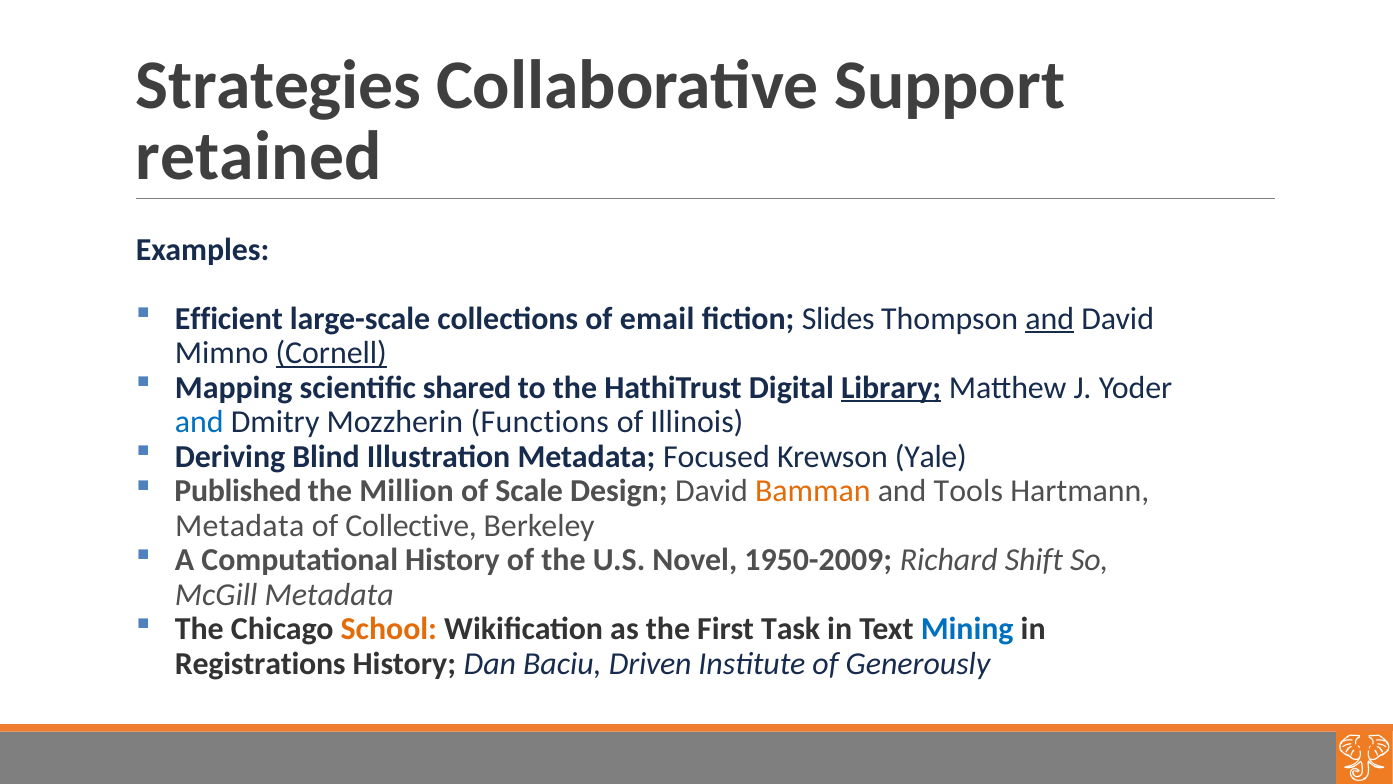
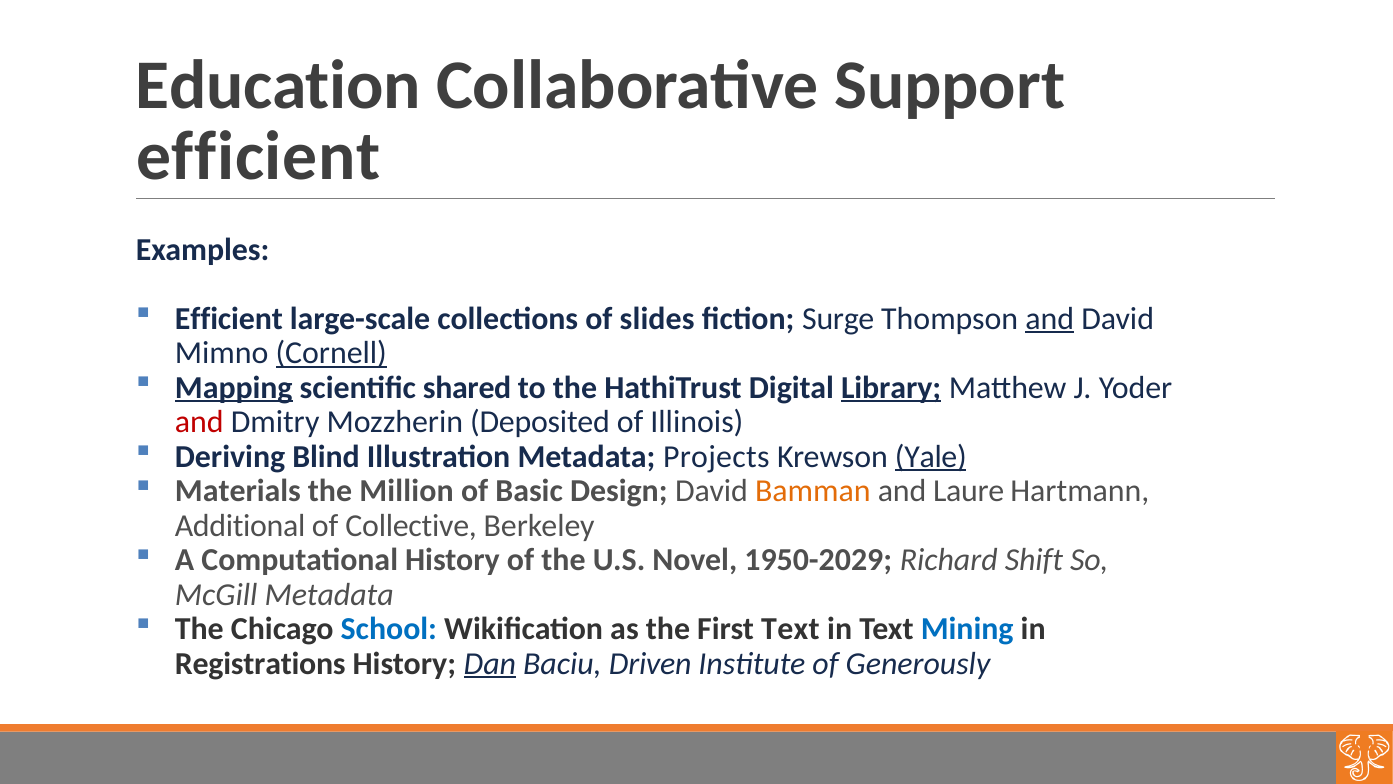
Strategies: Strategies -> Education
retained at (259, 156): retained -> efficient
email: email -> slides
Slides: Slides -> Surge
Mapping underline: none -> present
and at (199, 422) colour: blue -> red
Functions: Functions -> Deposited
Focused: Focused -> Projects
Yale underline: none -> present
Published: Published -> Materials
Scale: Scale -> Basic
Tools: Tools -> Laure
Metadata at (240, 525): Metadata -> Additional
1950-2009: 1950-2009 -> 1950-2029
School colour: orange -> blue
First Task: Task -> Text
Dan underline: none -> present
